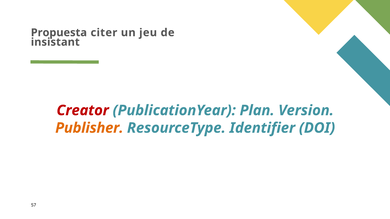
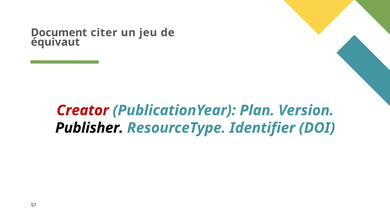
Propuesta: Propuesta -> Document
insistant: insistant -> équivaut
Publisher colour: orange -> black
